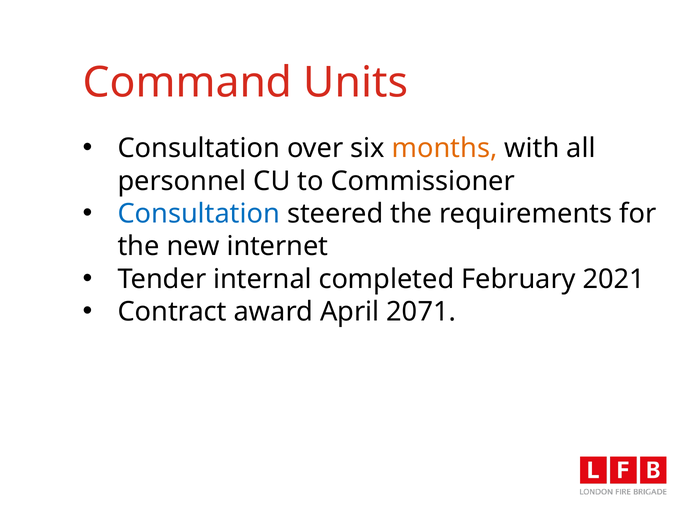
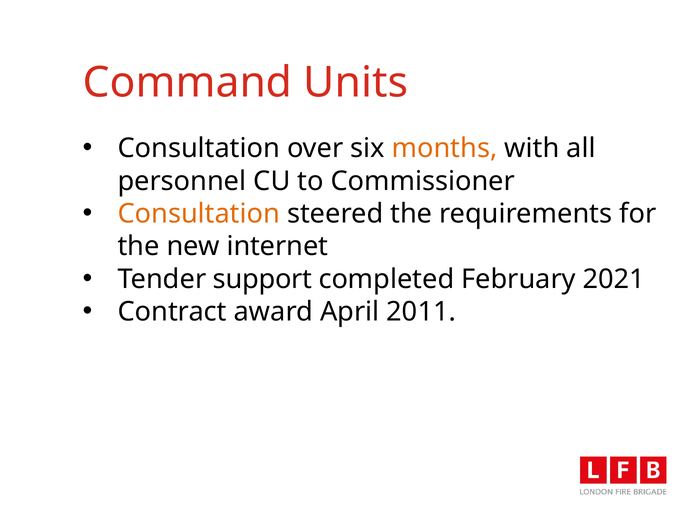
Consultation at (199, 214) colour: blue -> orange
internal: internal -> support
2071: 2071 -> 2011
